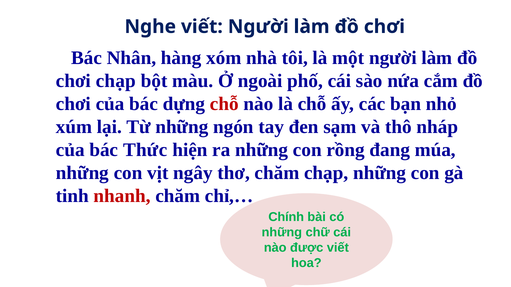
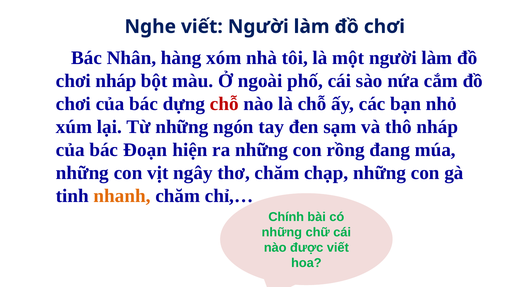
chơi chạp: chạp -> nháp
Thức: Thức -> Đoạn
nhanh colour: red -> orange
